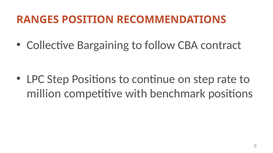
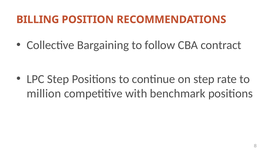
RANGES: RANGES -> BILLING
